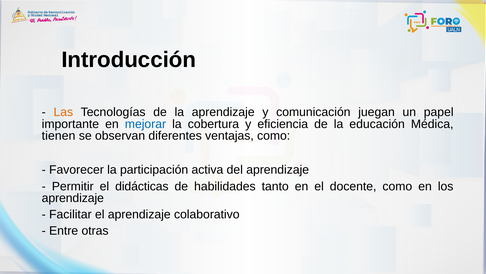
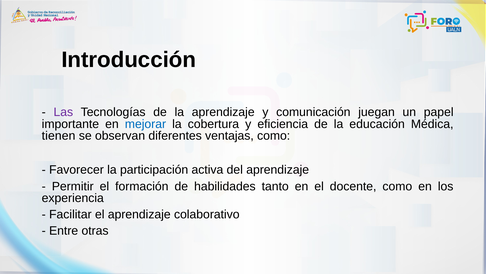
Las colour: orange -> purple
didácticas: didácticas -> formación
aprendizaje at (73, 198): aprendizaje -> experiencia
